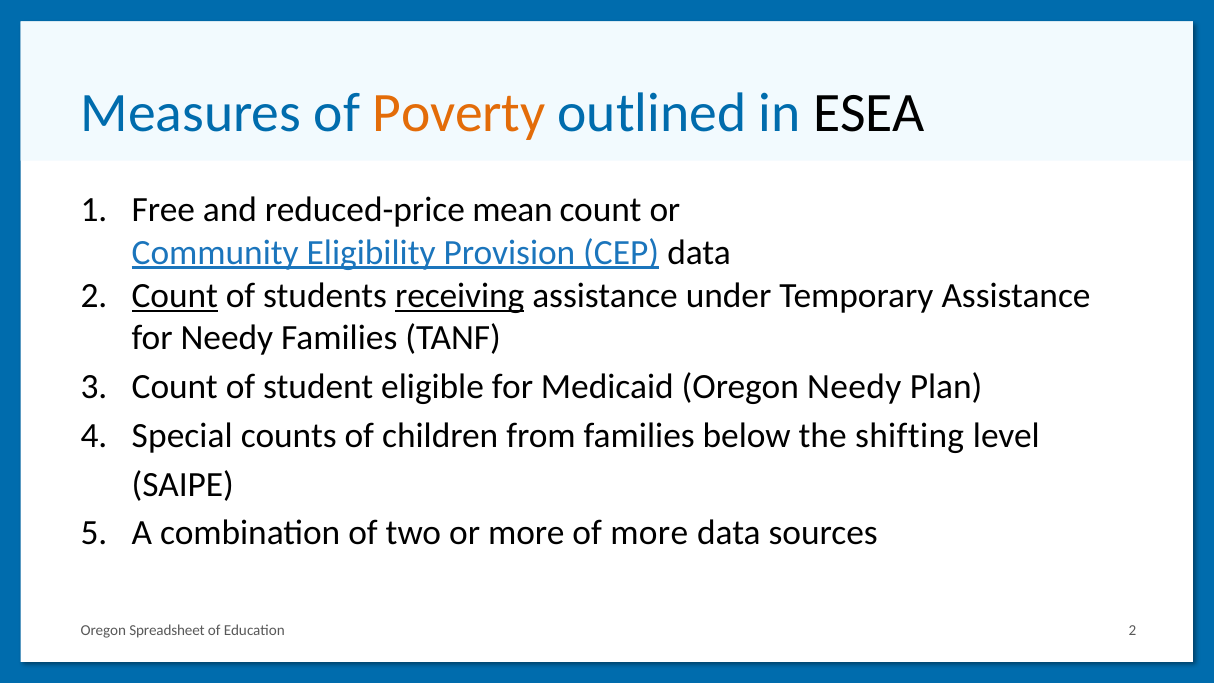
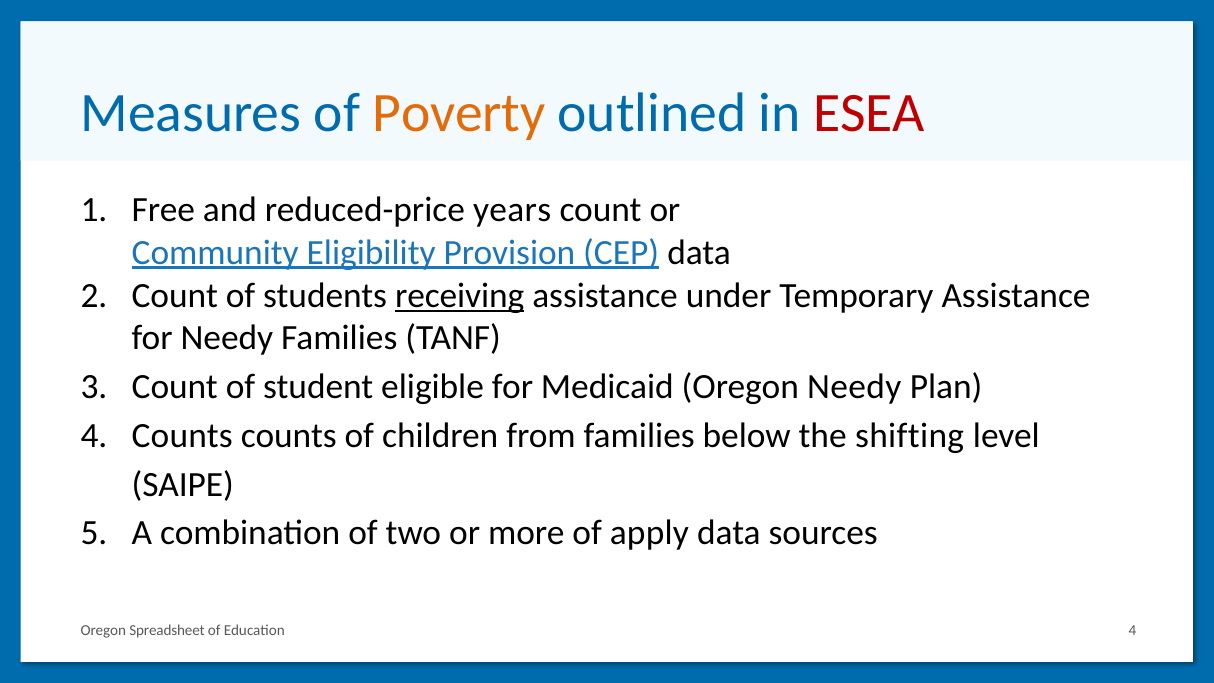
ESEA colour: black -> red
mean: mean -> years
Count at (175, 296) underline: present -> none
Special at (182, 436): Special -> Counts
of more: more -> apply
Education 2: 2 -> 4
